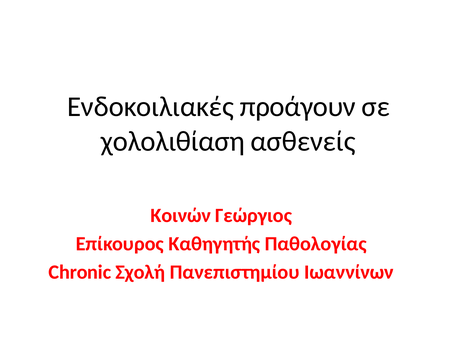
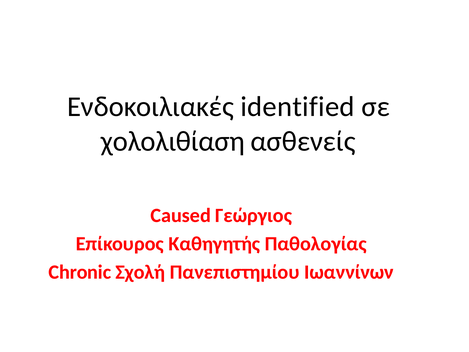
προάγουν: προάγουν -> identified
Κοινών: Κοινών -> Caused
